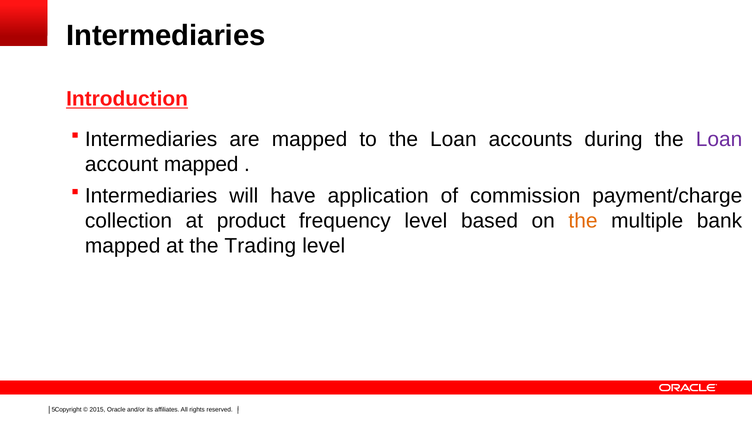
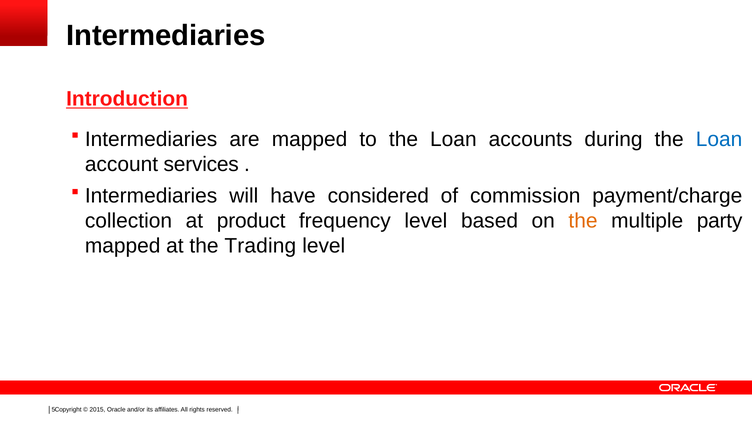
Loan at (719, 139) colour: purple -> blue
account mapped: mapped -> services
application: application -> considered
bank: bank -> party
